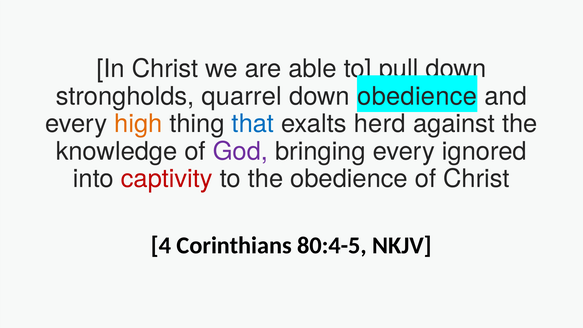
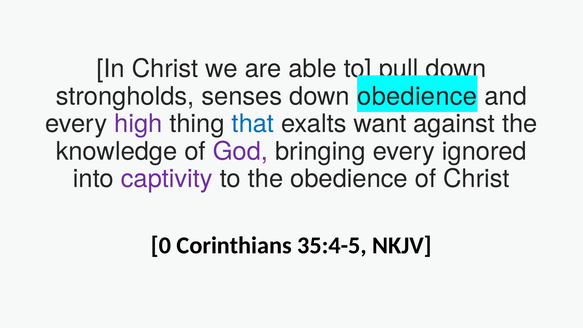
quarrel: quarrel -> senses
high colour: orange -> purple
herd: herd -> want
captivity colour: red -> purple
4: 4 -> 0
80:4-5: 80:4-5 -> 35:4-5
